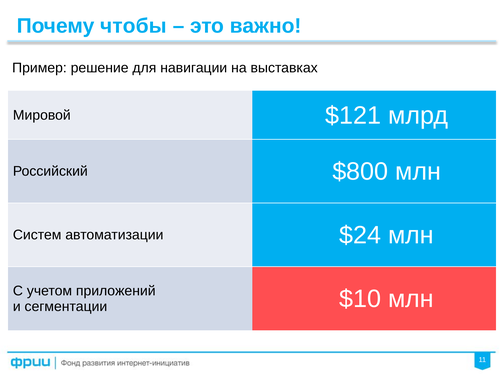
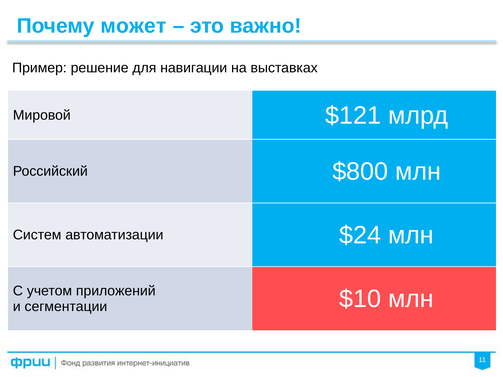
чтобы: чтобы -> может
